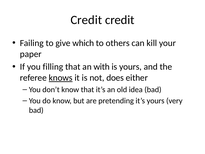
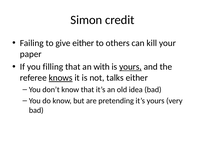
Credit at (86, 20): Credit -> Simon
give which: which -> either
yours at (130, 67) underline: none -> present
does: does -> talks
